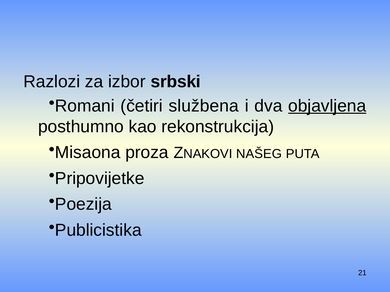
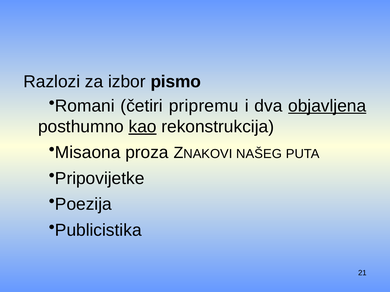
srbski: srbski -> pismo
službena: službena -> pripremu
kao underline: none -> present
